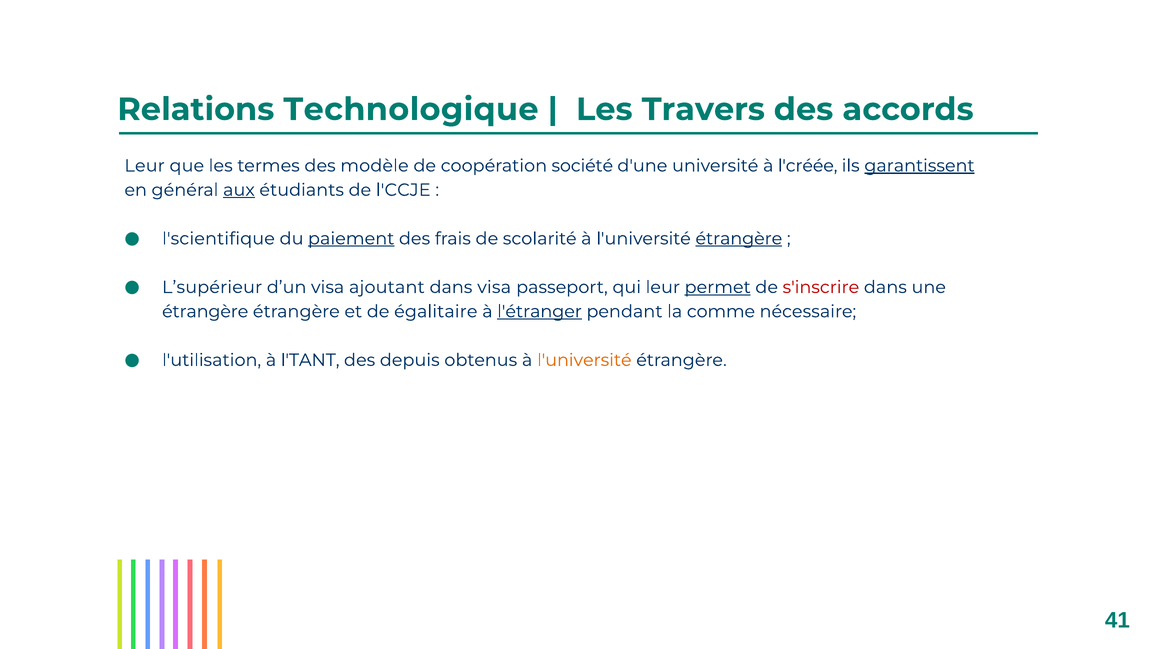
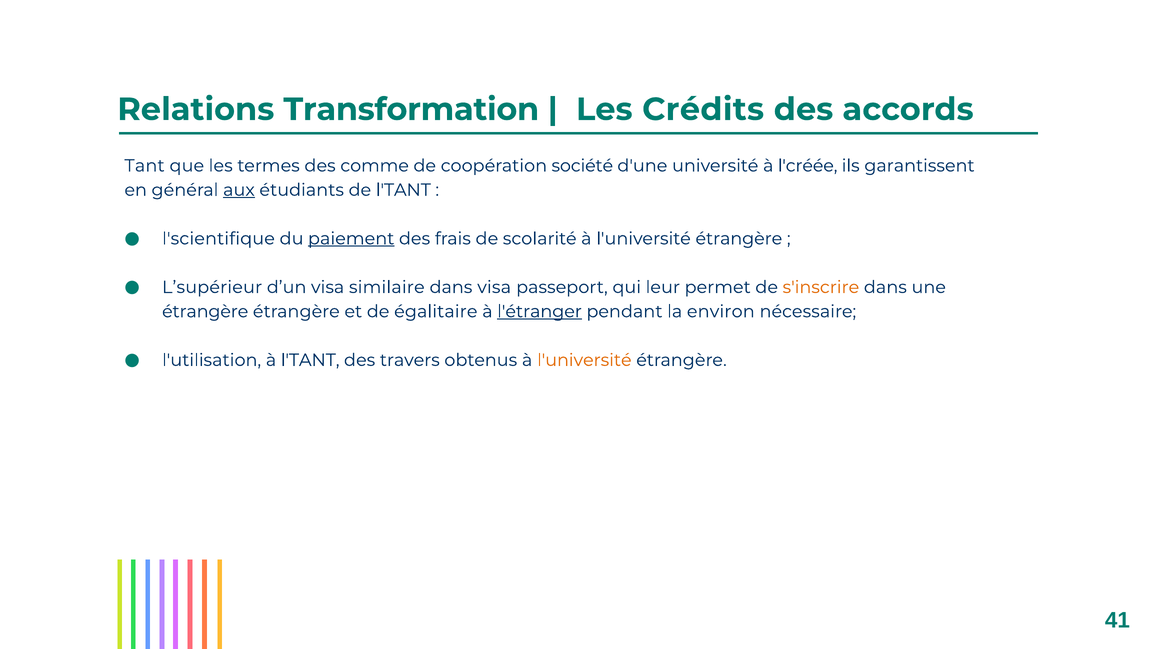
Technologique: Technologique -> Transformation
Travers: Travers -> Crédits
Leur at (145, 166): Leur -> Tant
modèle: modèle -> comme
garantissent underline: present -> none
de l'CCJE: l'CCJE -> l'TANT
étrangère at (739, 238) underline: present -> none
ajoutant: ajoutant -> similaire
permet underline: present -> none
s'inscrire colour: red -> orange
comme: comme -> environ
depuis: depuis -> travers
